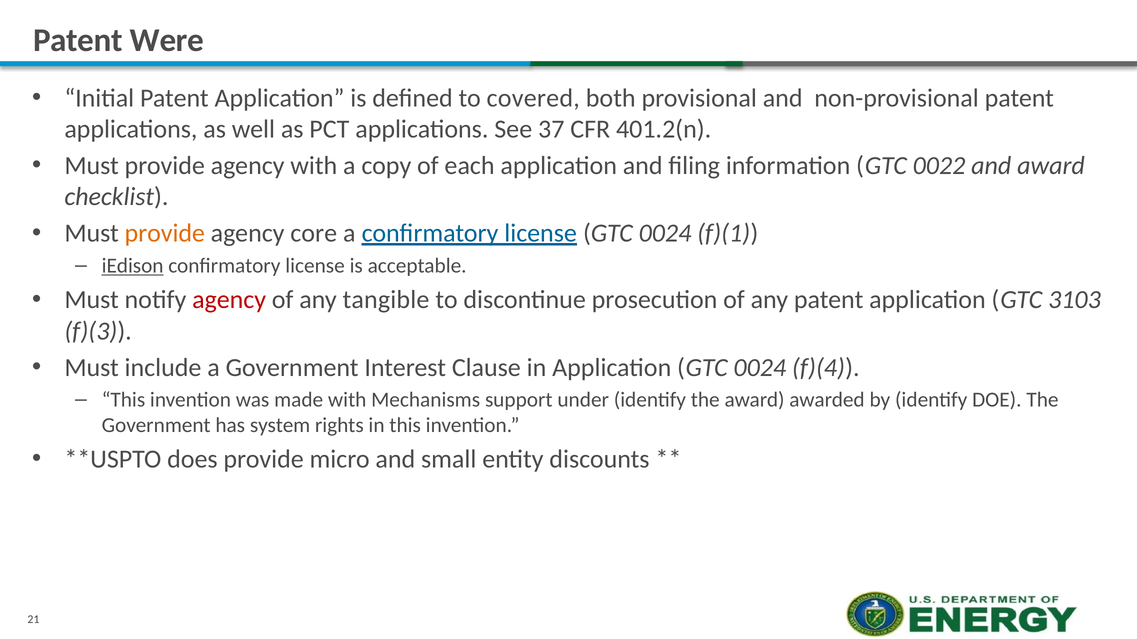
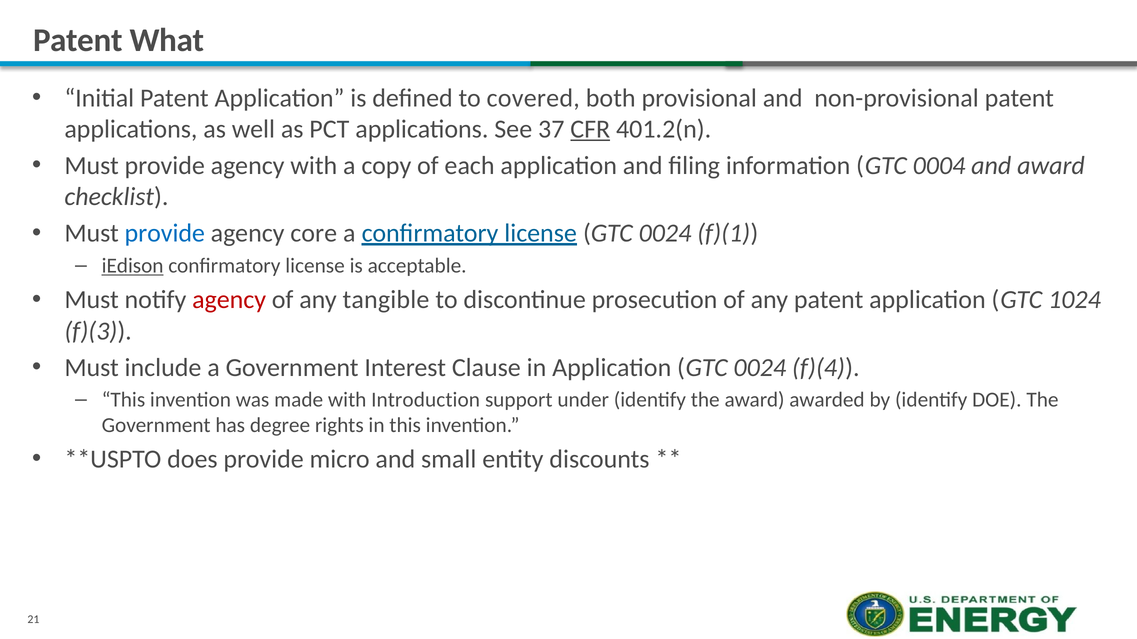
Were: Were -> What
CFR underline: none -> present
0022: 0022 -> 0004
provide at (165, 233) colour: orange -> blue
3103: 3103 -> 1024
Mechanisms: Mechanisms -> Introduction
system: system -> degree
